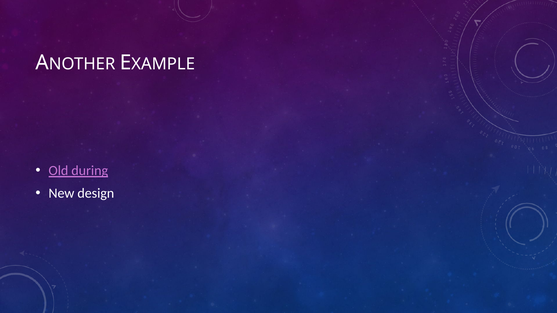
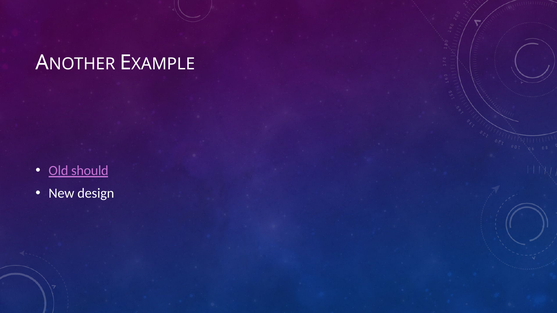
during: during -> should
